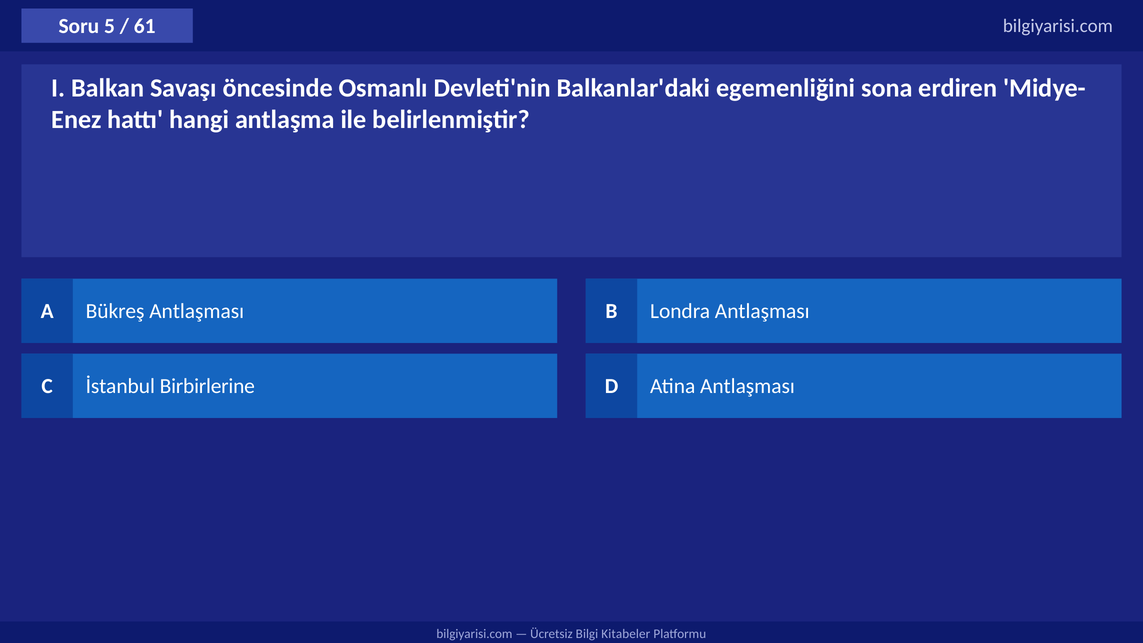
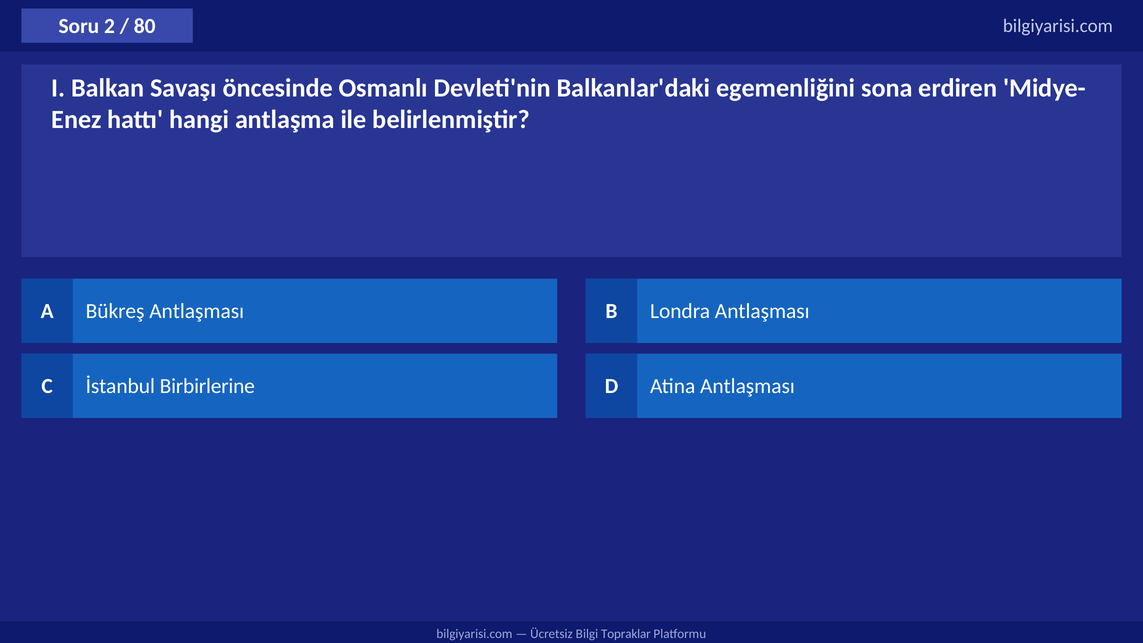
5: 5 -> 2
61: 61 -> 80
Kitabeler: Kitabeler -> Topraklar
